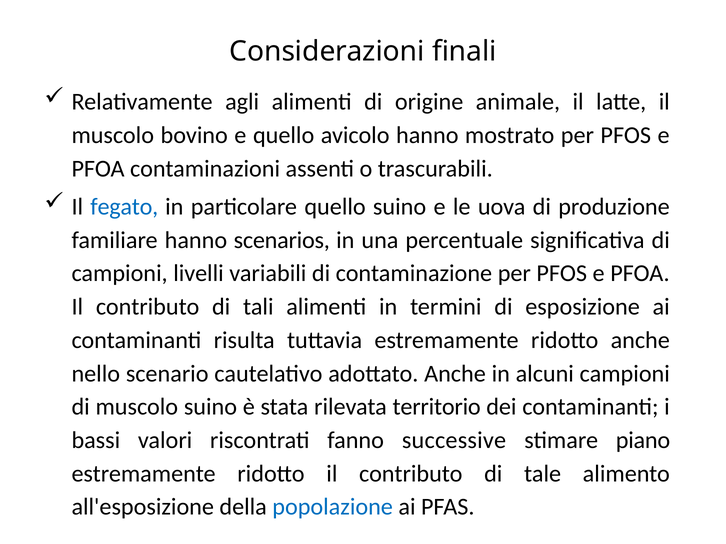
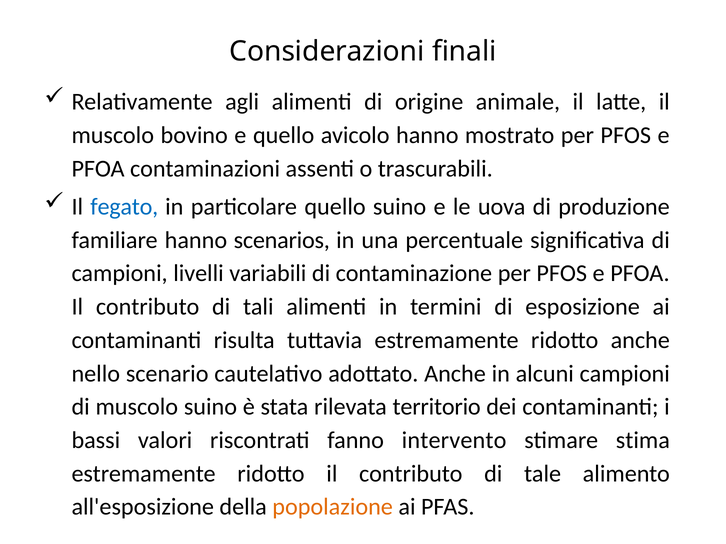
successive: successive -> intervento
piano: piano -> stima
popolazione colour: blue -> orange
